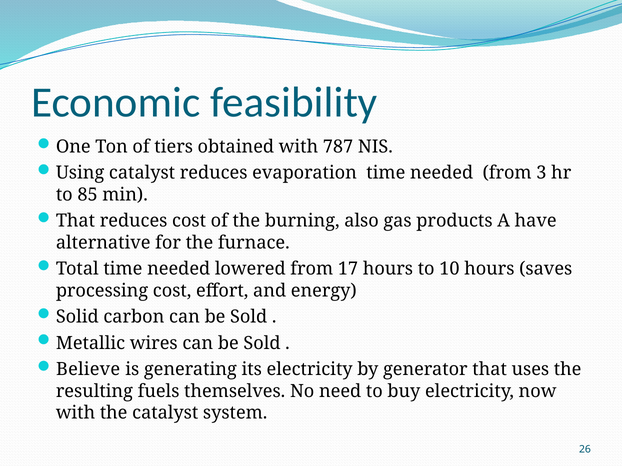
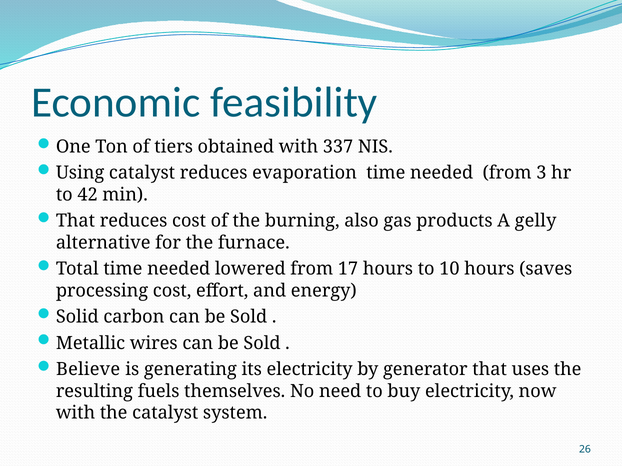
787: 787 -> 337
85: 85 -> 42
have: have -> gelly
